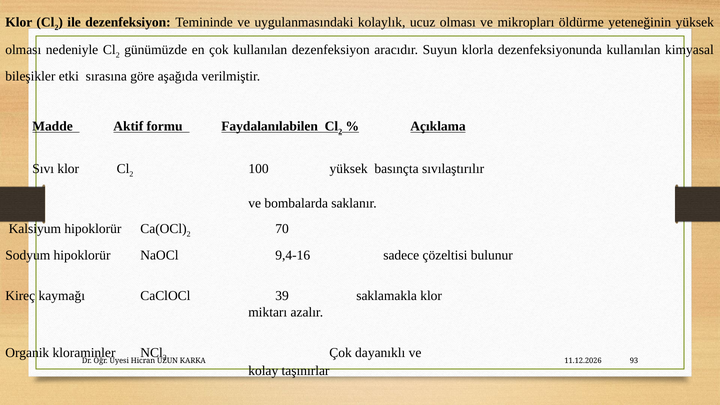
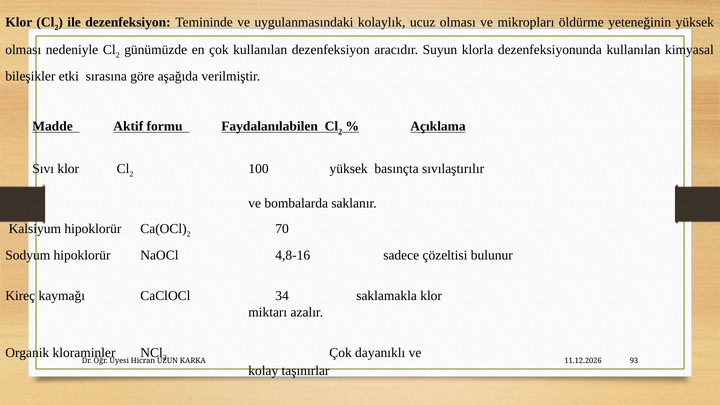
9,4-16: 9,4-16 -> 4,8-16
39: 39 -> 34
